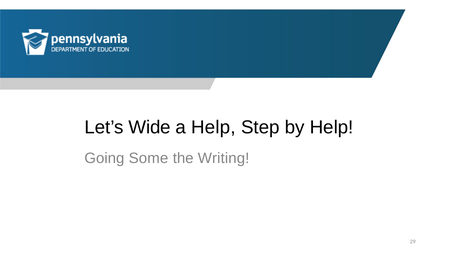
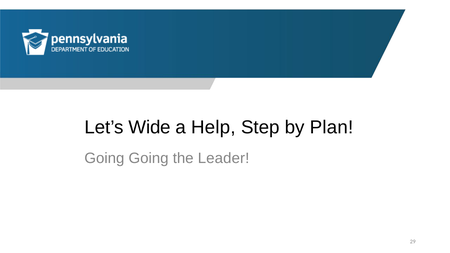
by Help: Help -> Plan
Going Some: Some -> Going
Writing: Writing -> Leader
